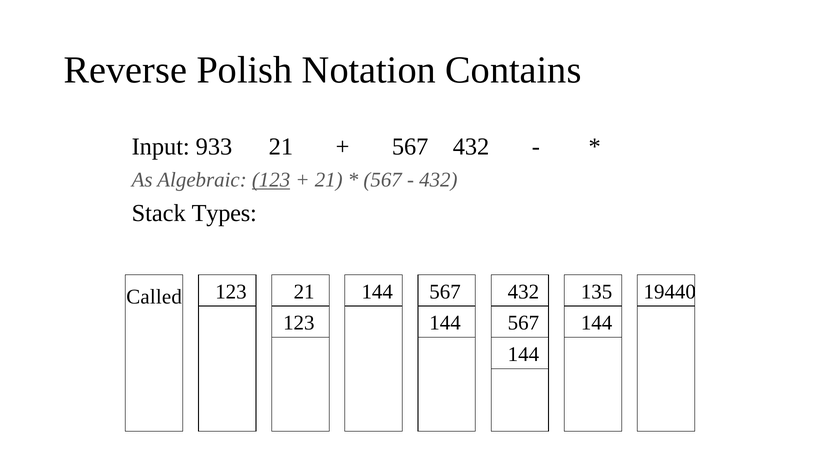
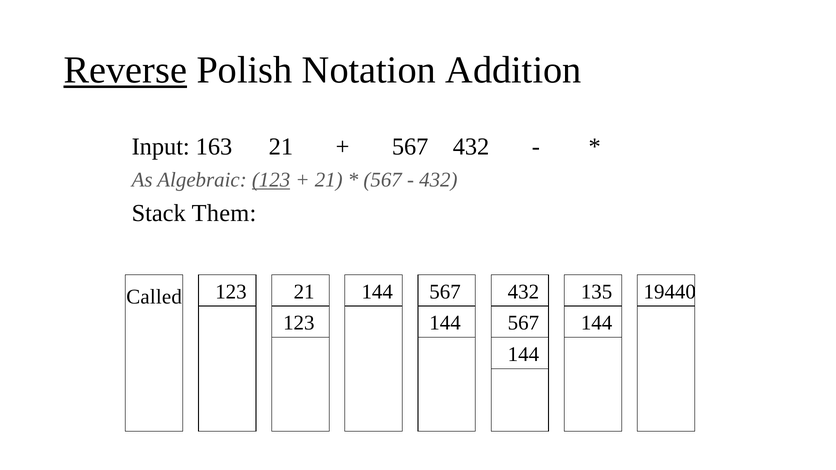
Reverse underline: none -> present
Contains: Contains -> Addition
933: 933 -> 163
Types: Types -> Them
